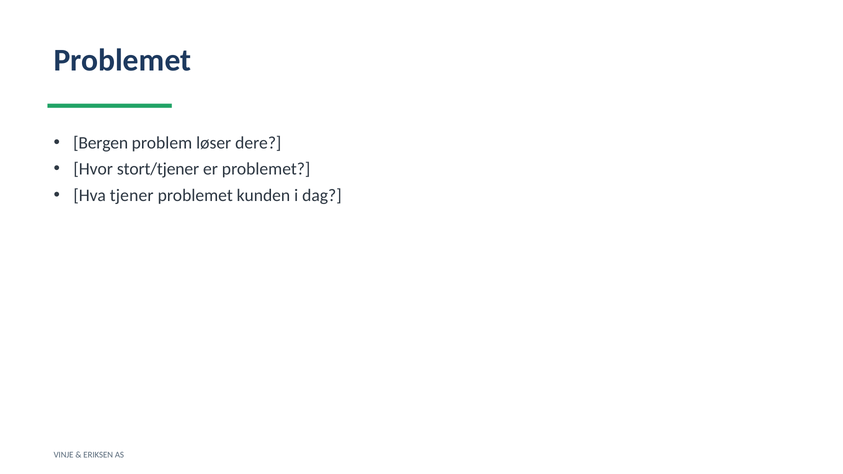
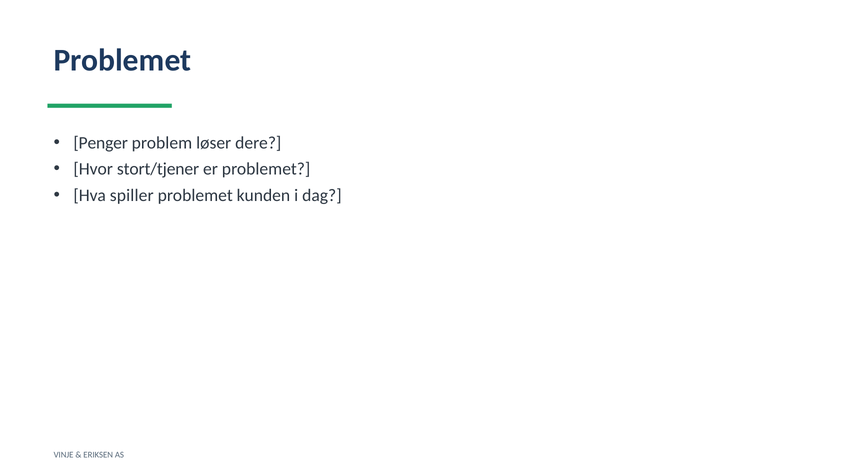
Bergen: Bergen -> Penger
tjener: tjener -> spiller
